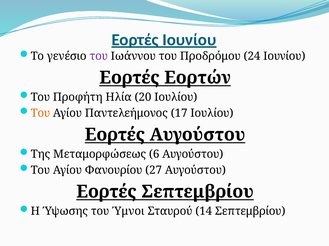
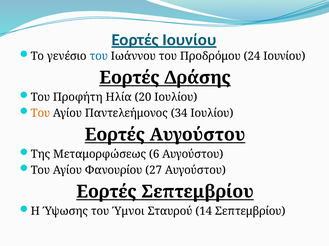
του at (99, 56) colour: purple -> blue
Εορτών: Εορτών -> Δράσης
17: 17 -> 34
